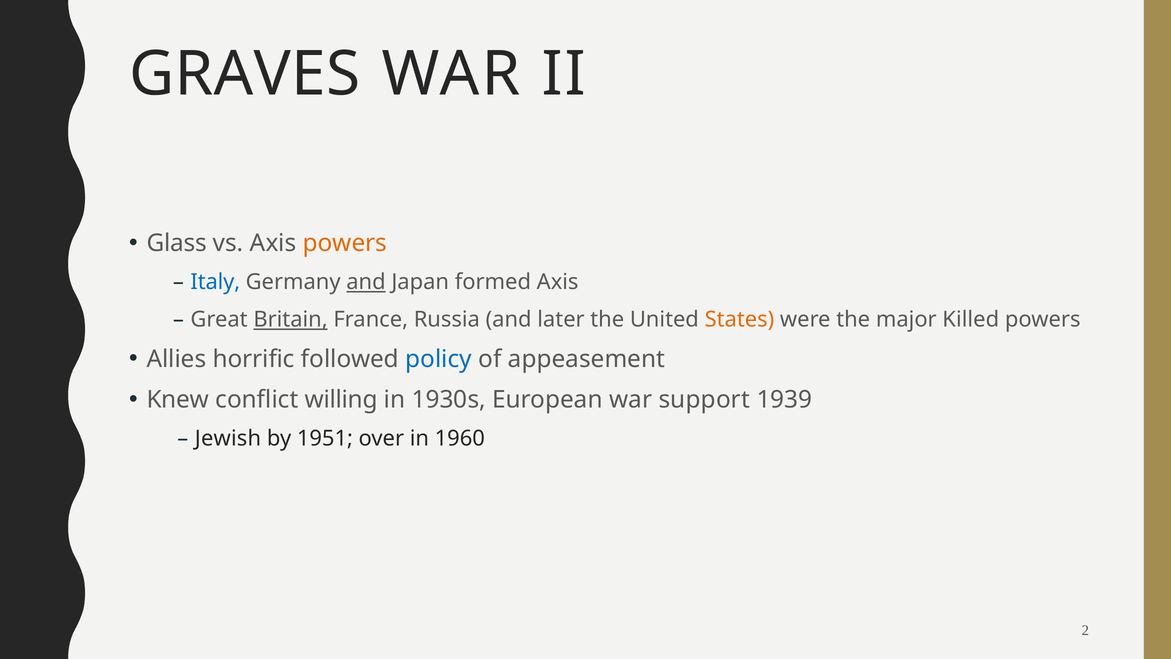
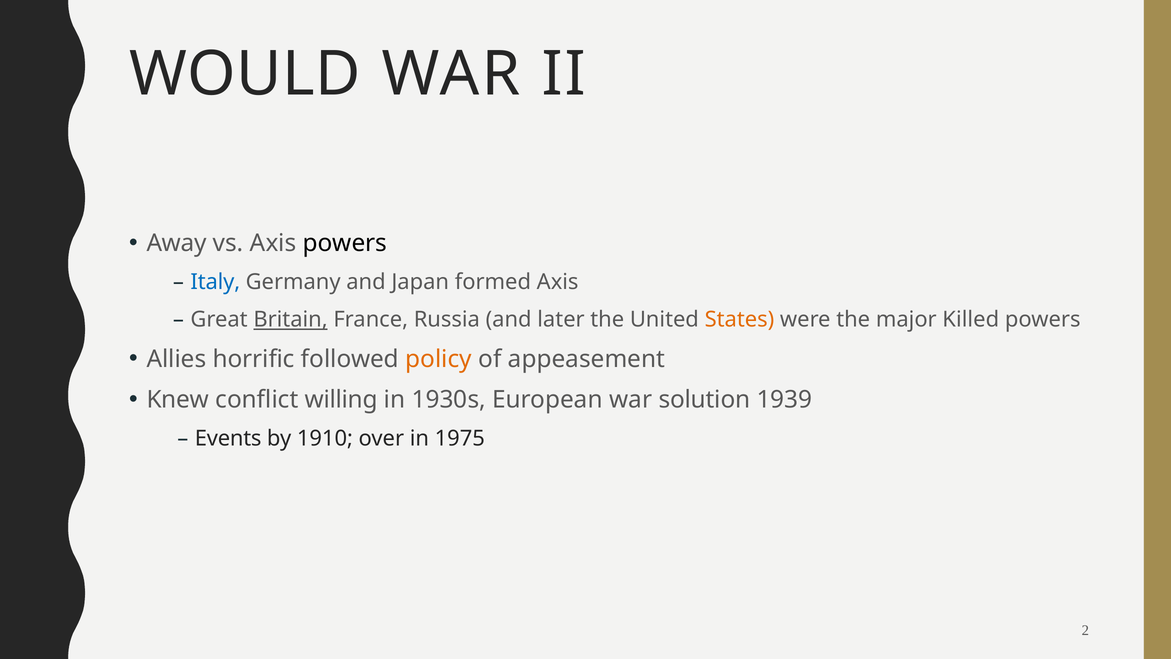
GRAVES: GRAVES -> WOULD
Glass: Glass -> Away
powers at (345, 243) colour: orange -> black
and at (366, 282) underline: present -> none
policy colour: blue -> orange
support: support -> solution
Jewish: Jewish -> Events
1951: 1951 -> 1910
1960: 1960 -> 1975
